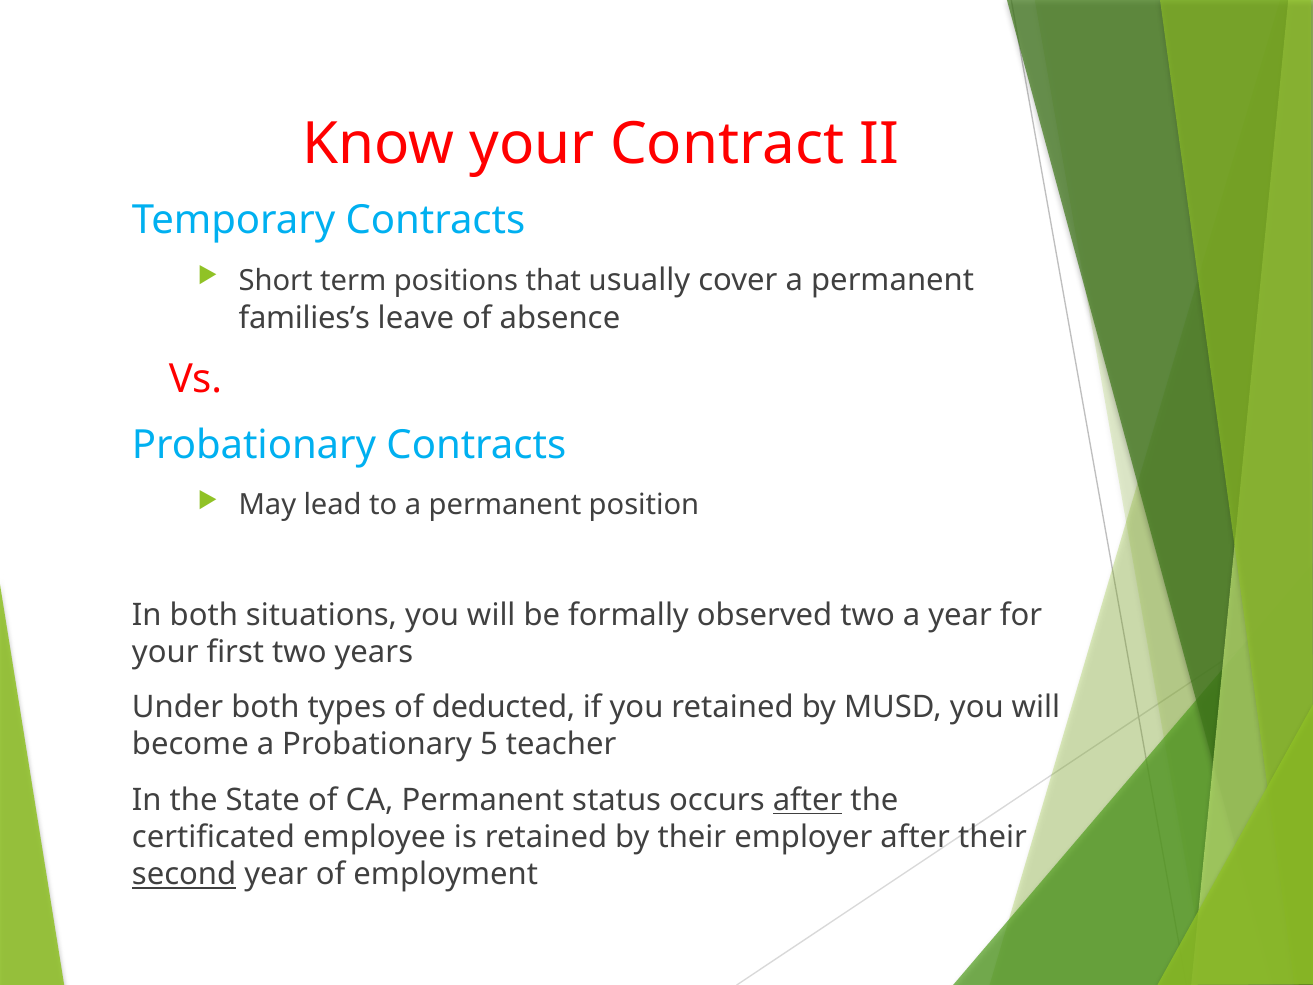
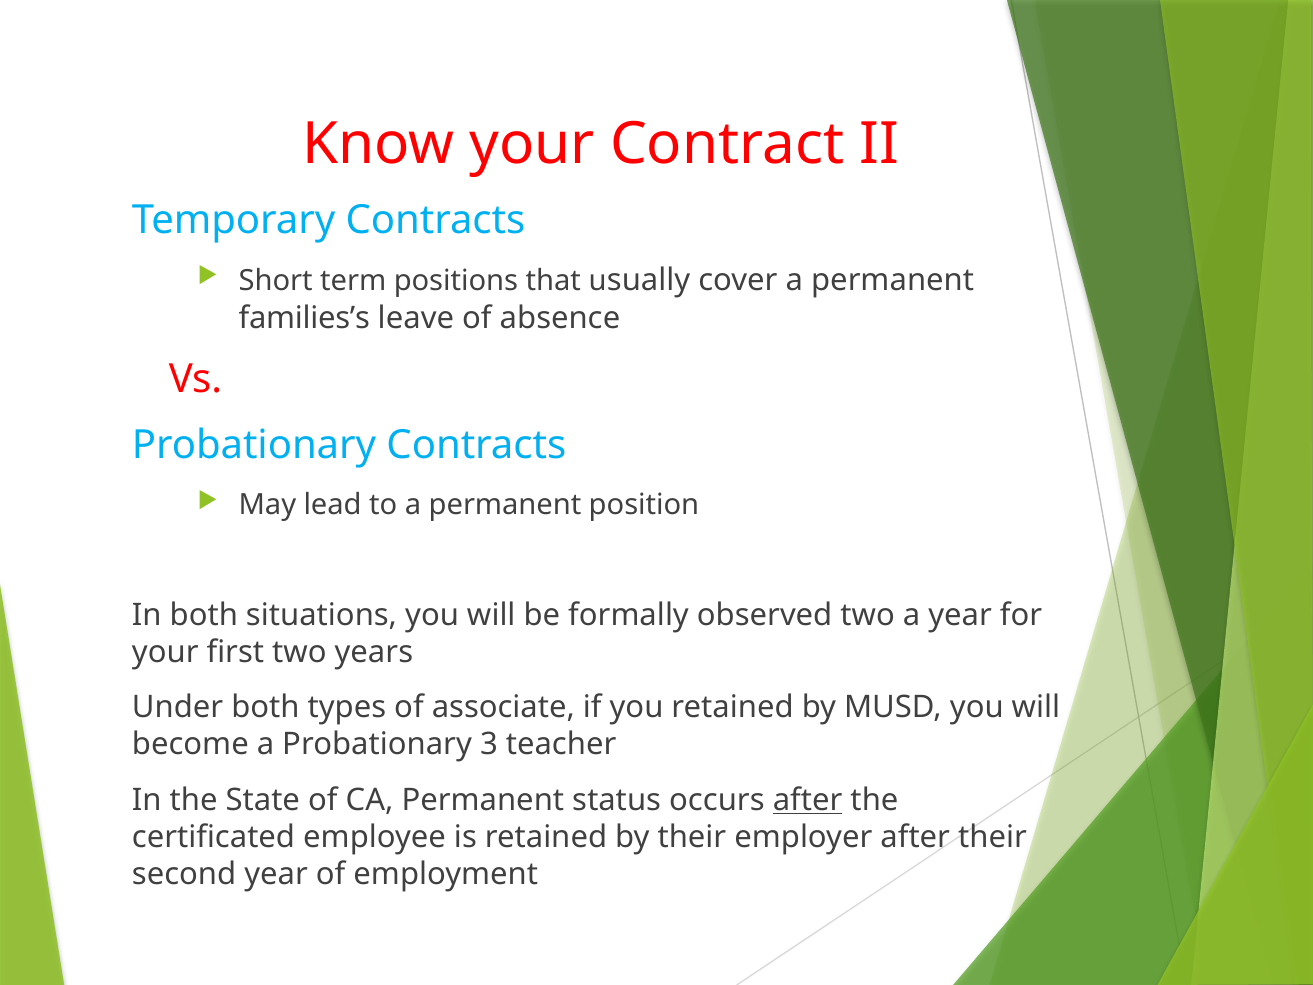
deducted: deducted -> associate
5: 5 -> 3
second underline: present -> none
